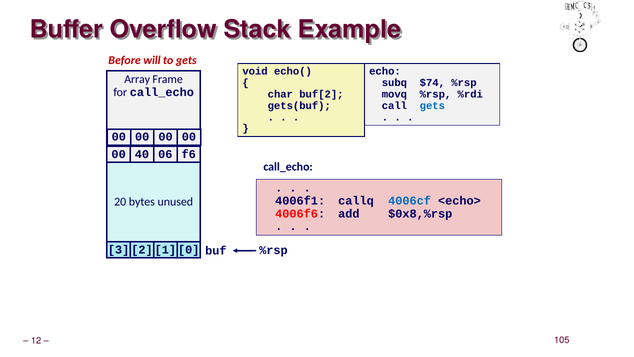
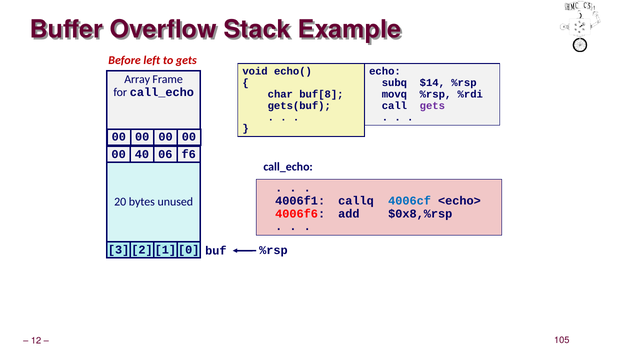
will: will -> left
$74: $74 -> $14
buf[2: buf[2 -> buf[8
gets at (432, 106) colour: blue -> purple
